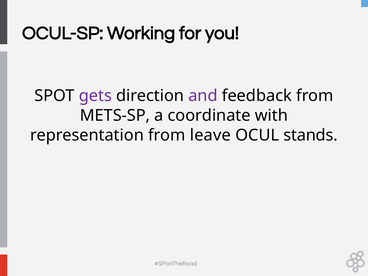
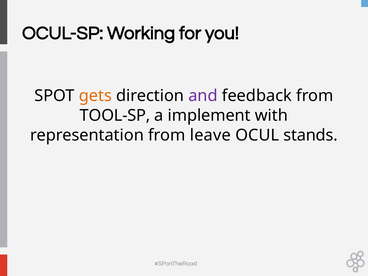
gets colour: purple -> orange
METS-SP: METS-SP -> TOOL-SP
coordinate: coordinate -> implement
